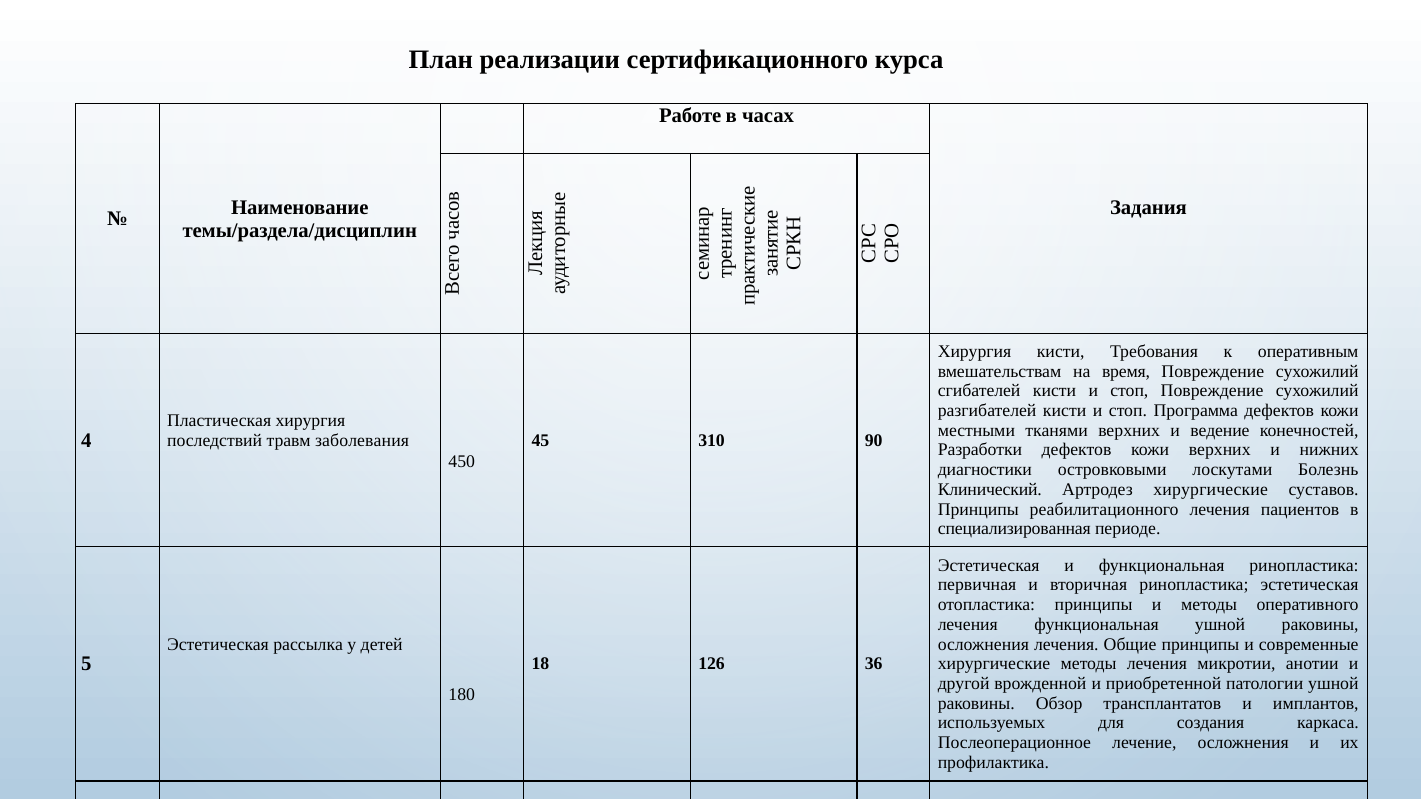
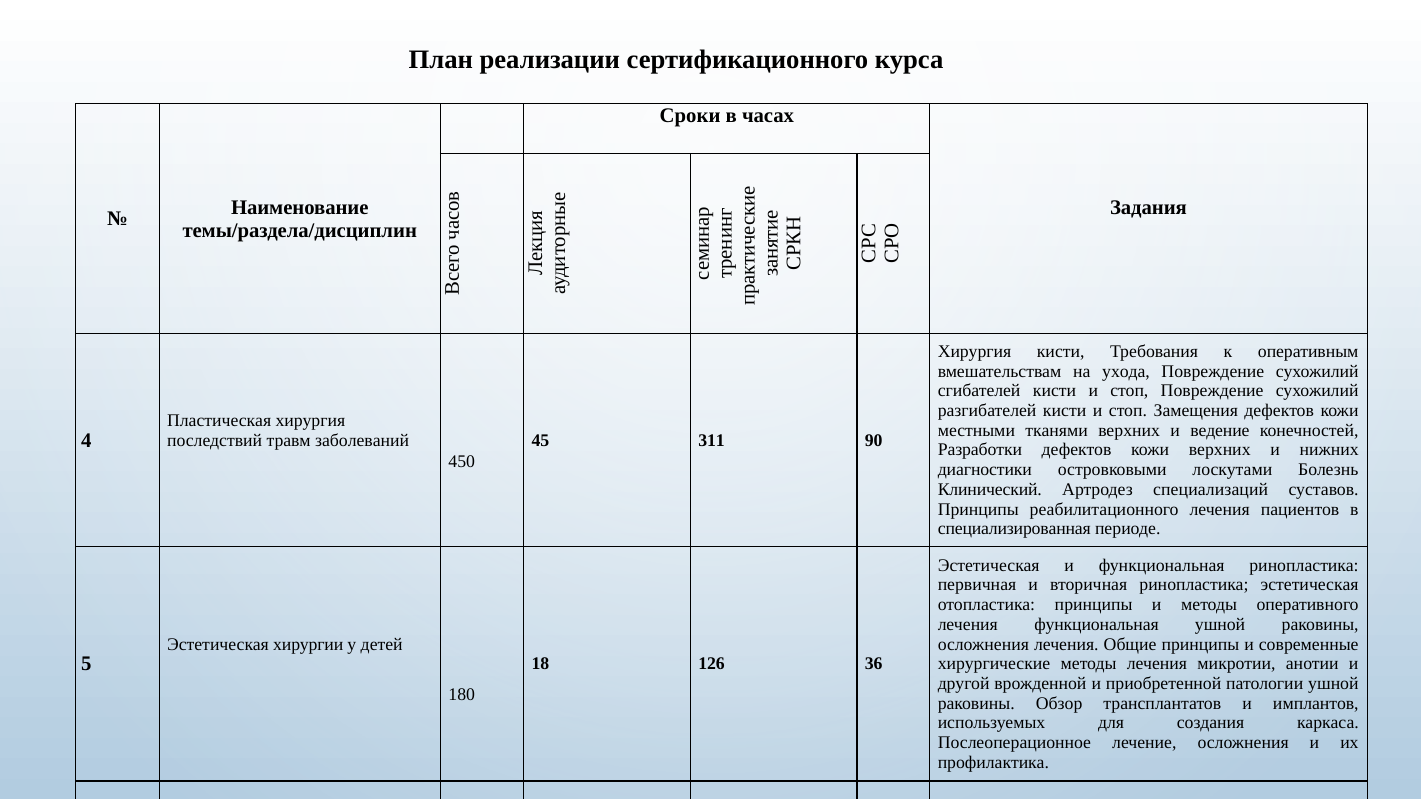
Работе: Работе -> Сроки
время: время -> ухода
Программа: Программа -> Замещения
заболевания: заболевания -> заболеваний
310: 310 -> 311
Артродез хирургические: хирургические -> специализаций
рассылка: рассылка -> хирургии
